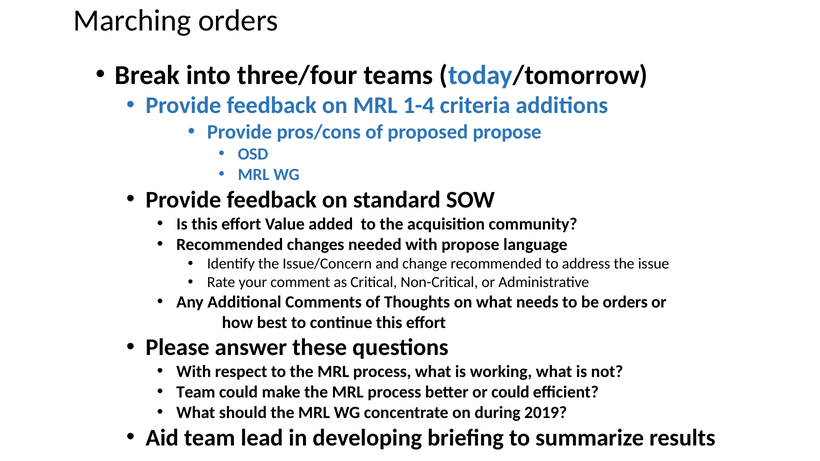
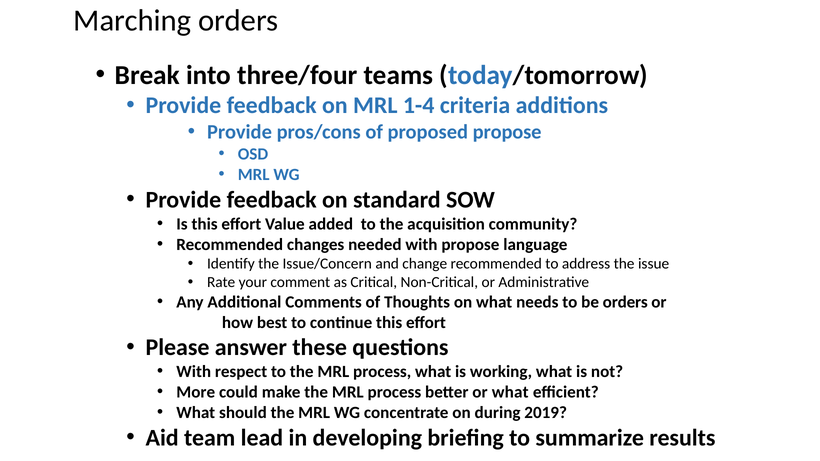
Team at (196, 392): Team -> More
or could: could -> what
